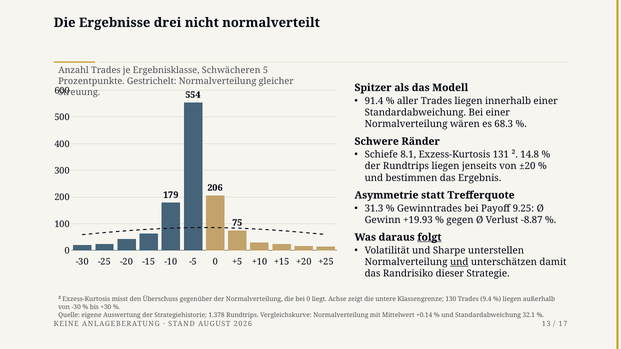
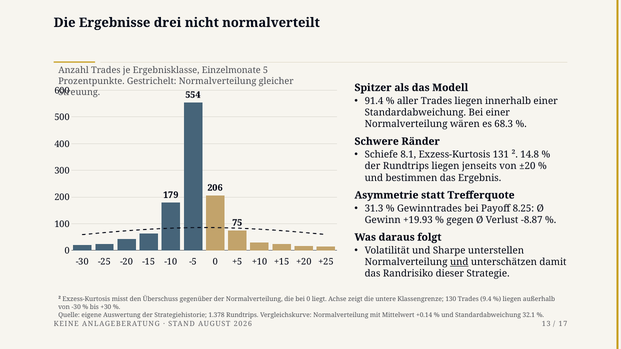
Schwächeren: Schwächeren -> Einzelmonate
9.25: 9.25 -> 8.25
folgt underline: present -> none
